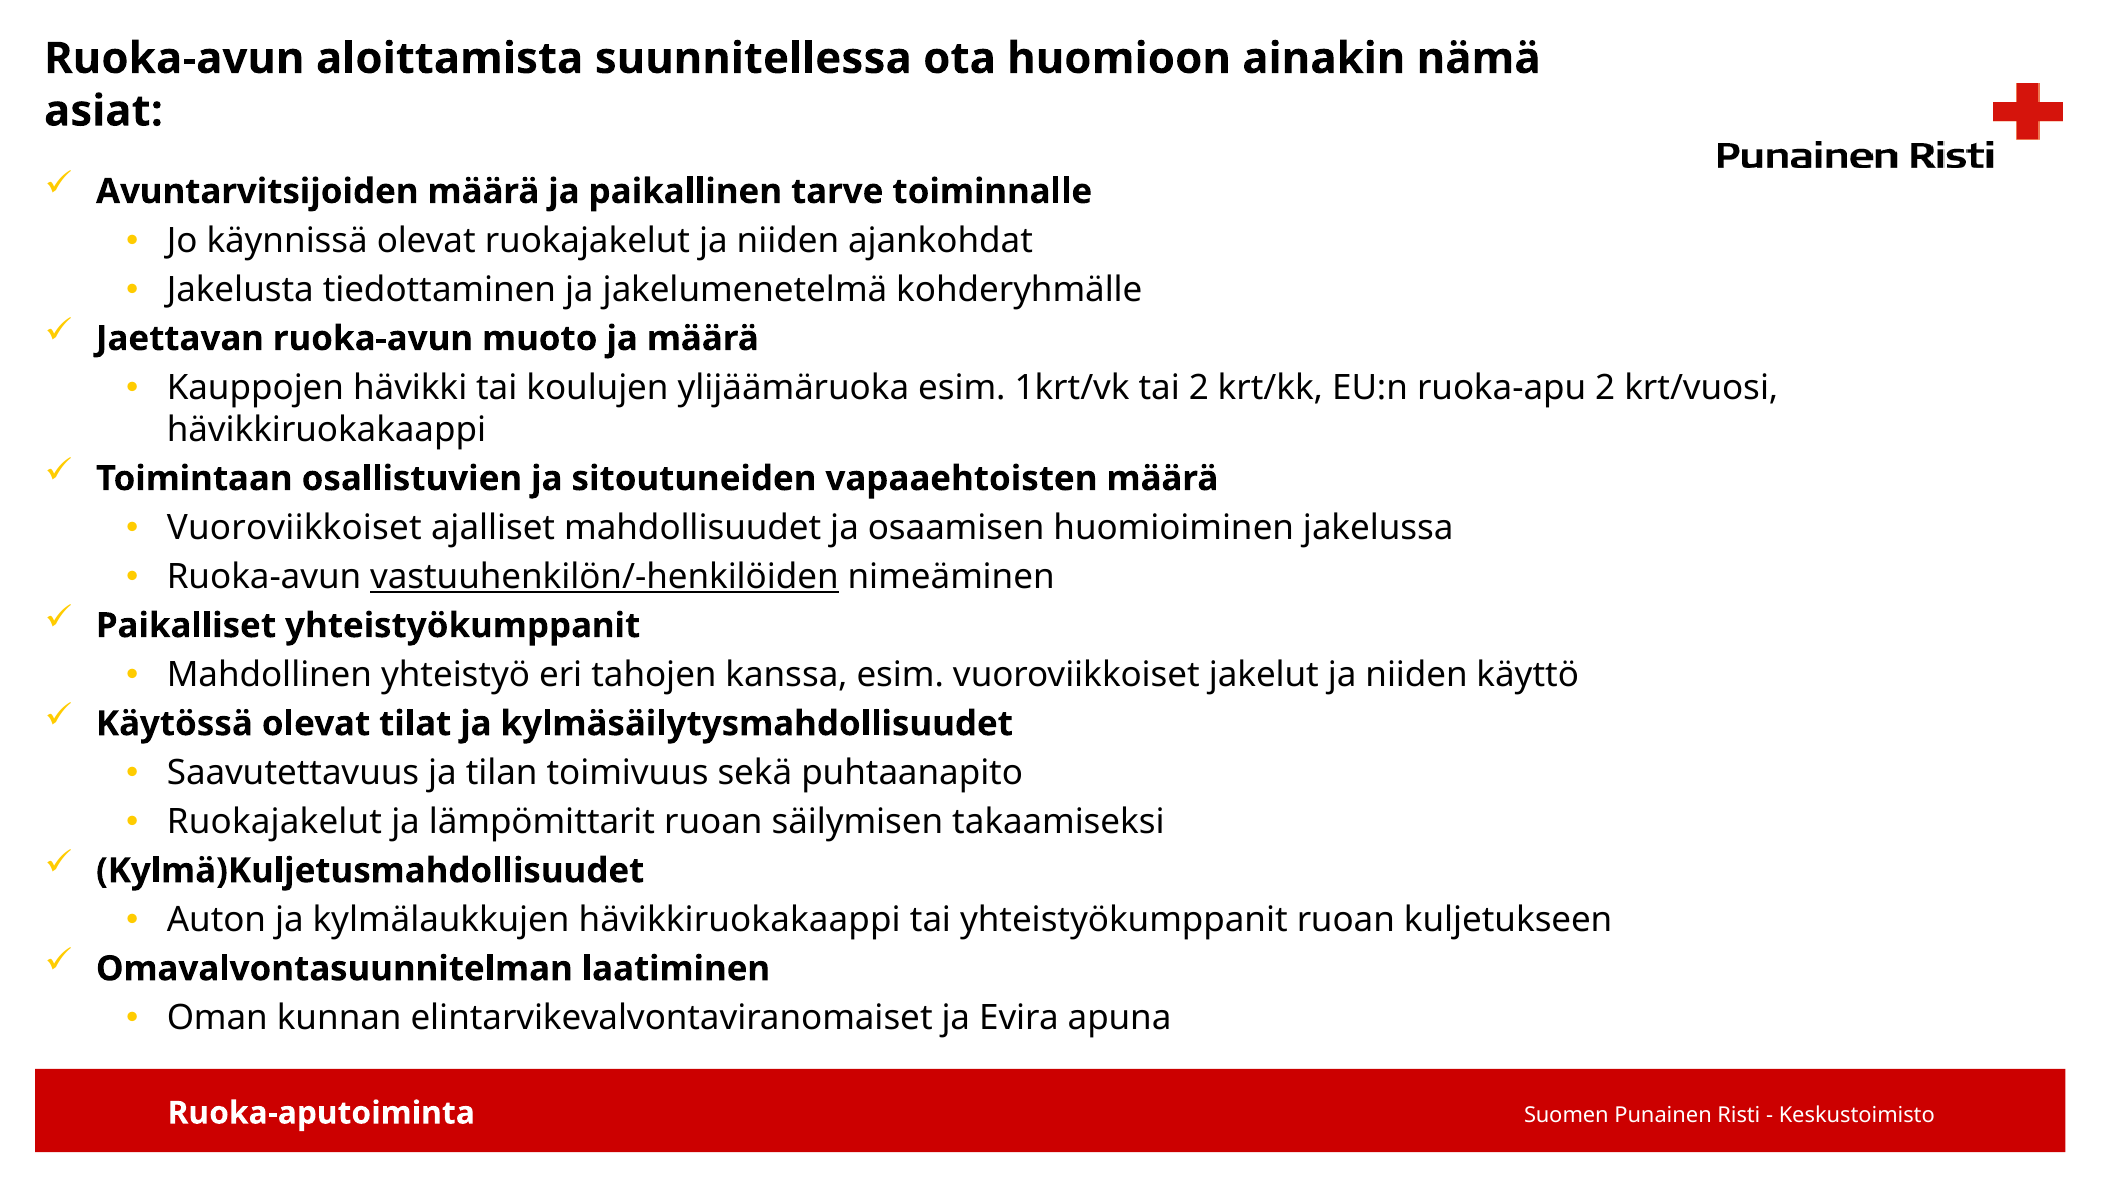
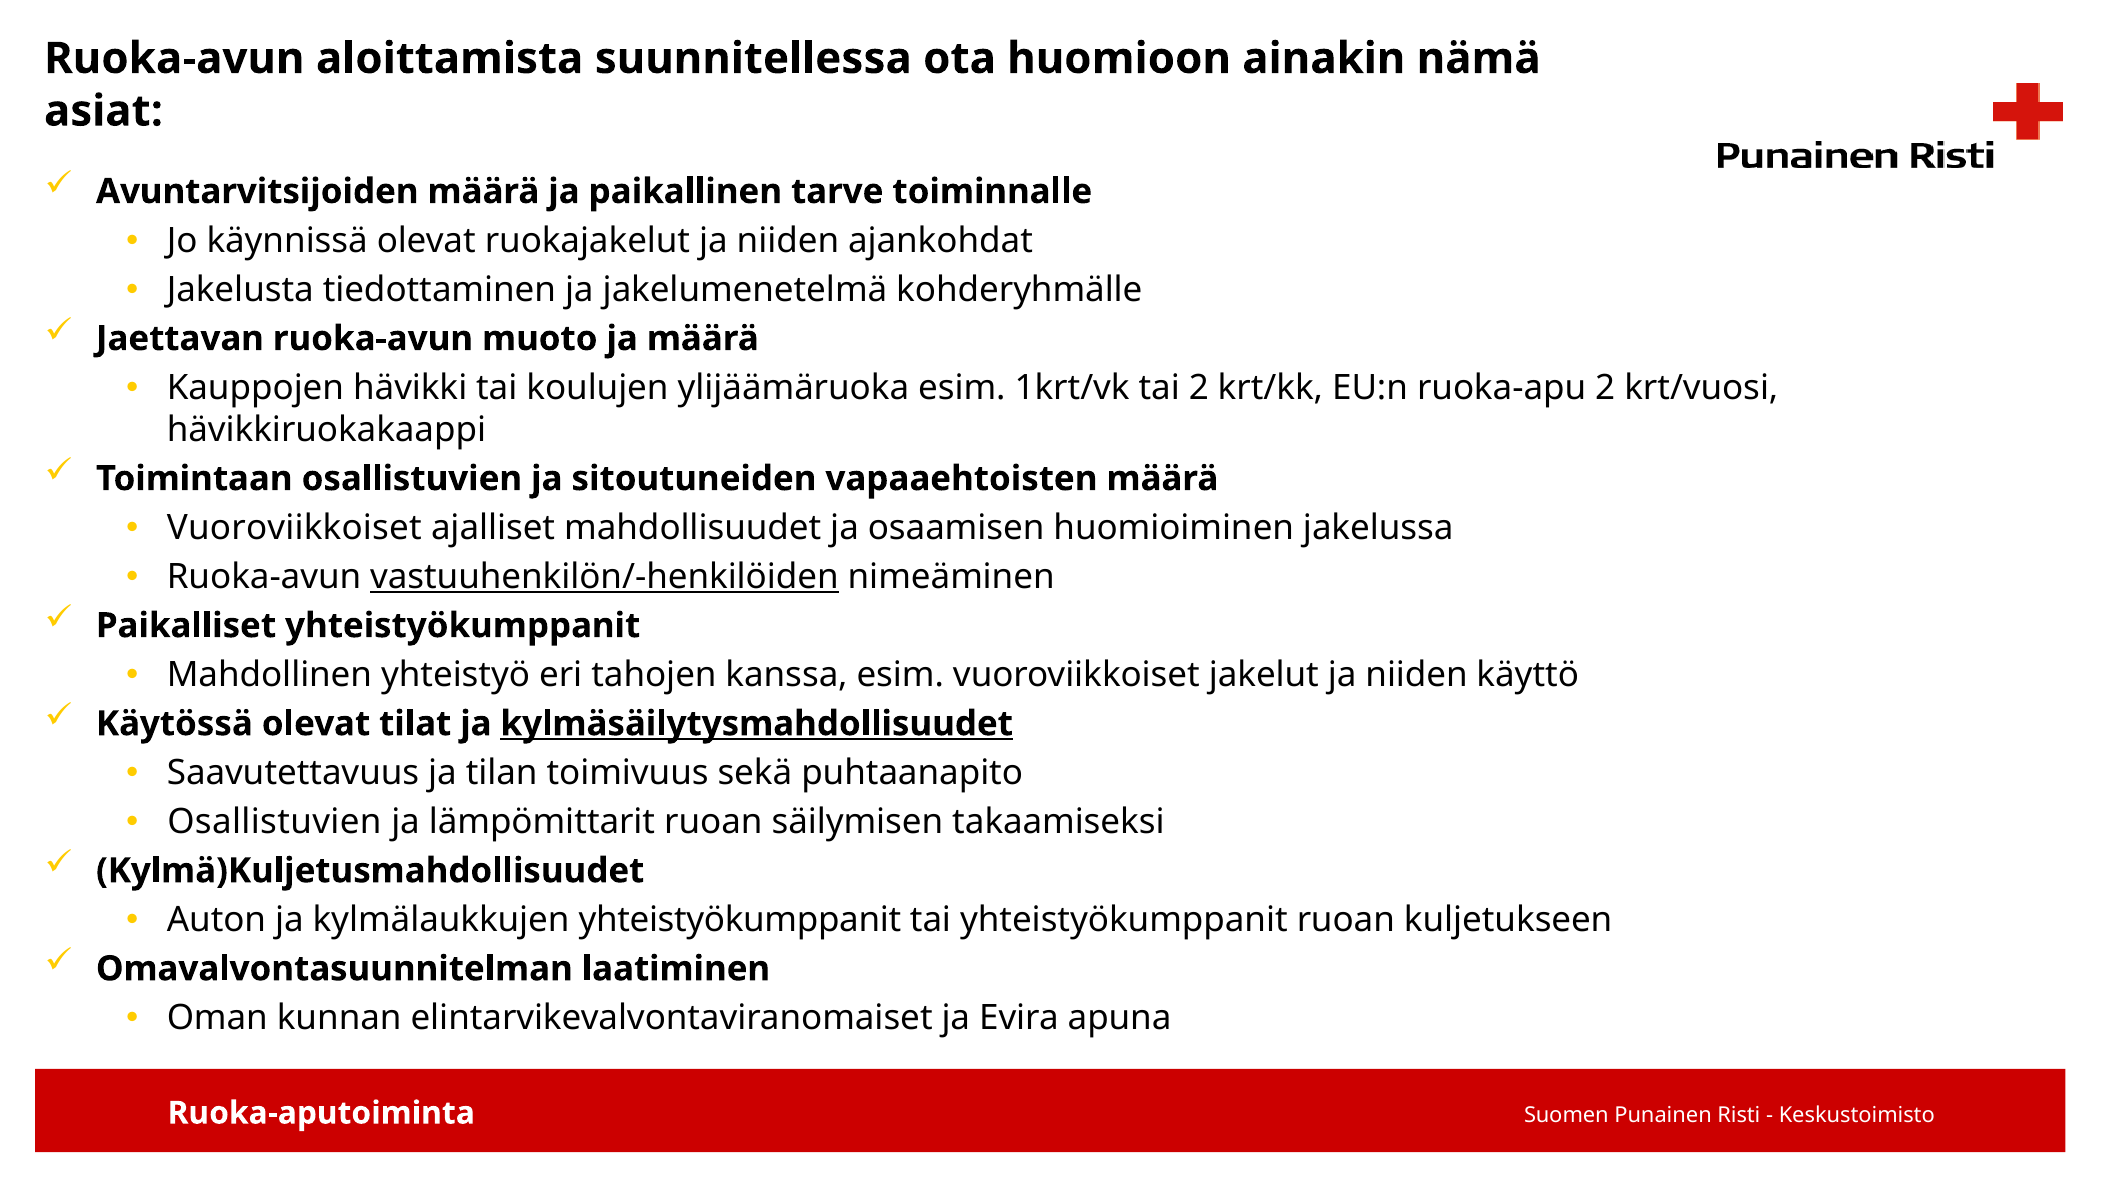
kylmäsäilytysmahdollisuudet underline: none -> present
Ruokajakelut at (274, 822): Ruokajakelut -> Osallistuvien
kylmälaukkujen hävikkiruokakaappi: hävikkiruokakaappi -> yhteistyökumppanit
